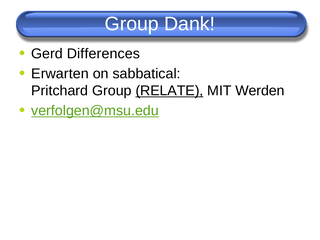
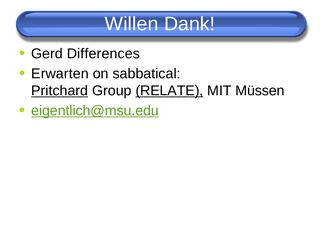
Group at (132, 24): Group -> Willen
Pritchard underline: none -> present
Werden: Werden -> Müssen
verfolgen@msu.edu: verfolgen@msu.edu -> eigentlich@msu.edu
